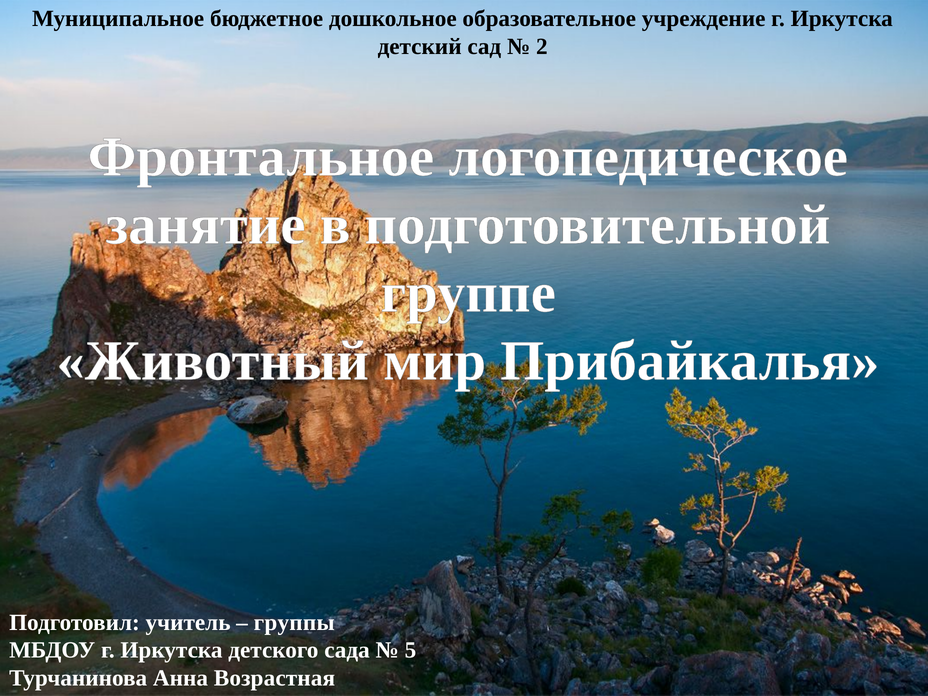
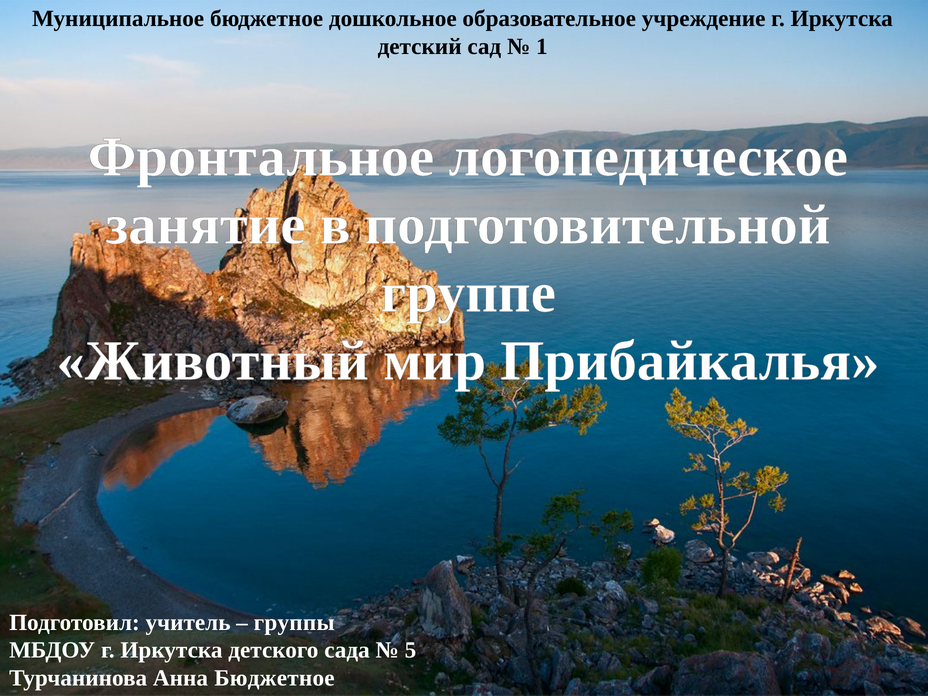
2: 2 -> 1
Анна Возрастная: Возрастная -> Бюджетное
